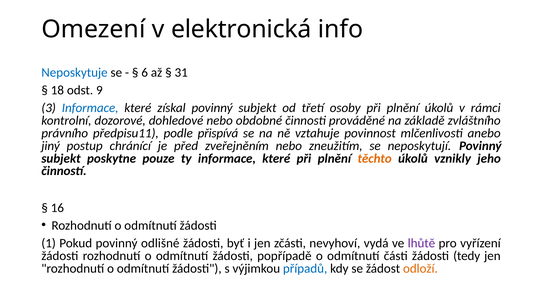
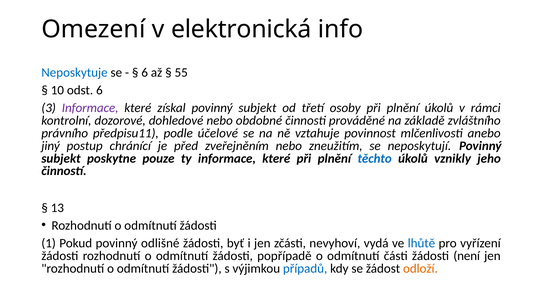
31: 31 -> 55
18: 18 -> 10
odst 9: 9 -> 6
Informace at (90, 108) colour: blue -> purple
přispívá: přispívá -> účelové
těchto colour: orange -> blue
16: 16 -> 13
lhůtě colour: purple -> blue
tedy: tedy -> není
